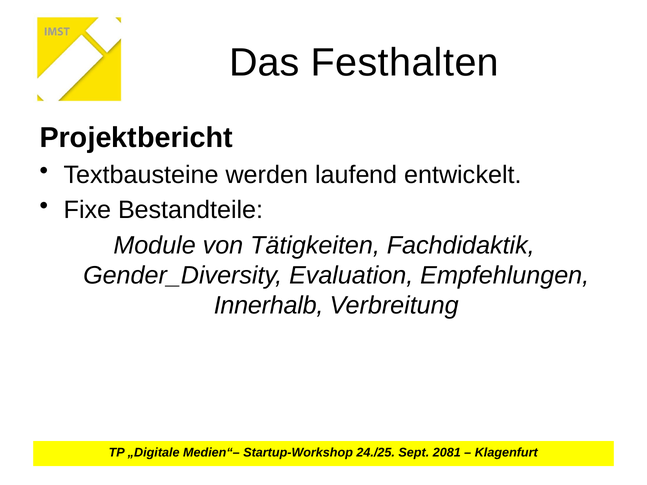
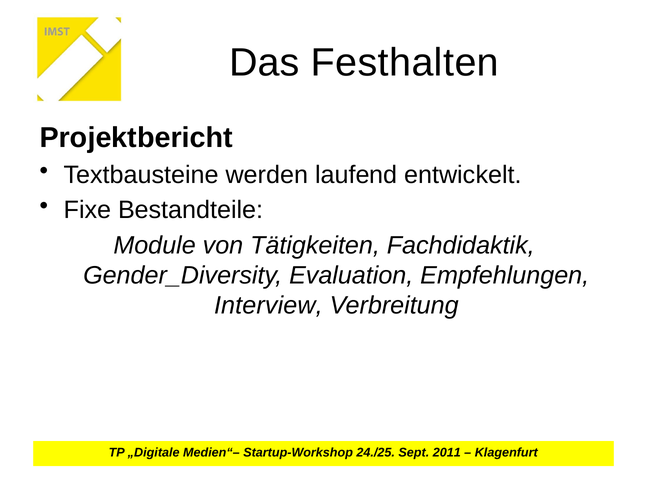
Innerhalb: Innerhalb -> Interview
2081: 2081 -> 2011
